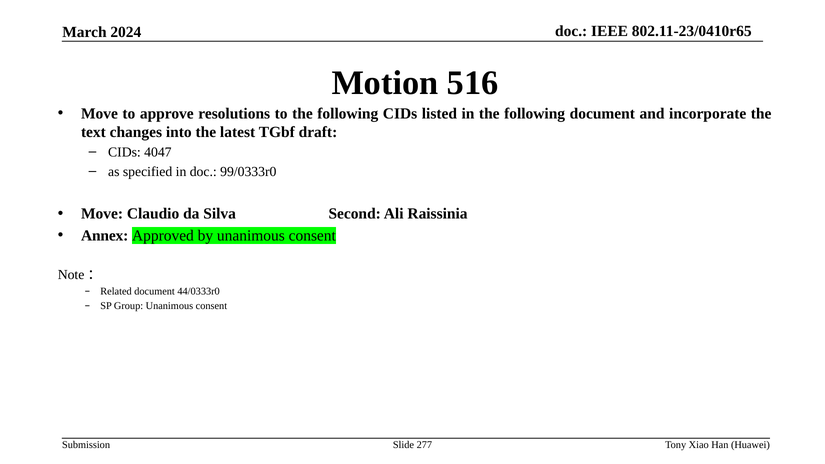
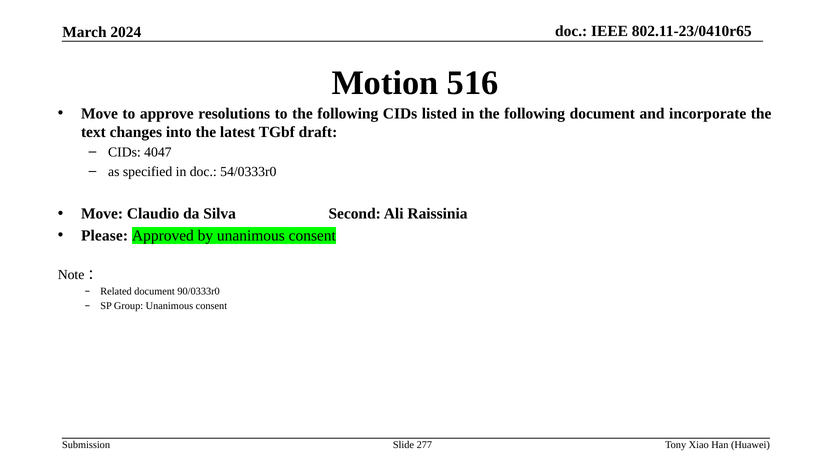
99/0333r0: 99/0333r0 -> 54/0333r0
Annex: Annex -> Please
44/0333r0: 44/0333r0 -> 90/0333r0
